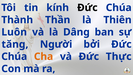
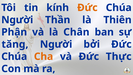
Đức at (87, 8) colour: black -> orange
Thành at (17, 20): Thành -> Người
Luôn: Luôn -> Phận
Dâng: Dâng -> Chân
